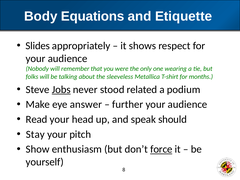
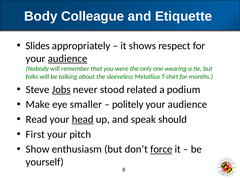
Equations: Equations -> Colleague
audience at (68, 59) underline: none -> present
answer: answer -> smaller
further: further -> politely
head underline: none -> present
Stay: Stay -> First
